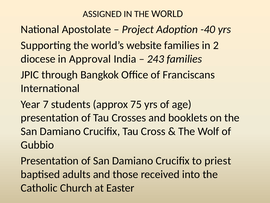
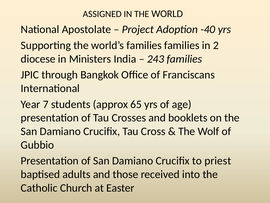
world’s website: website -> families
Approval: Approval -> Ministers
75: 75 -> 65
